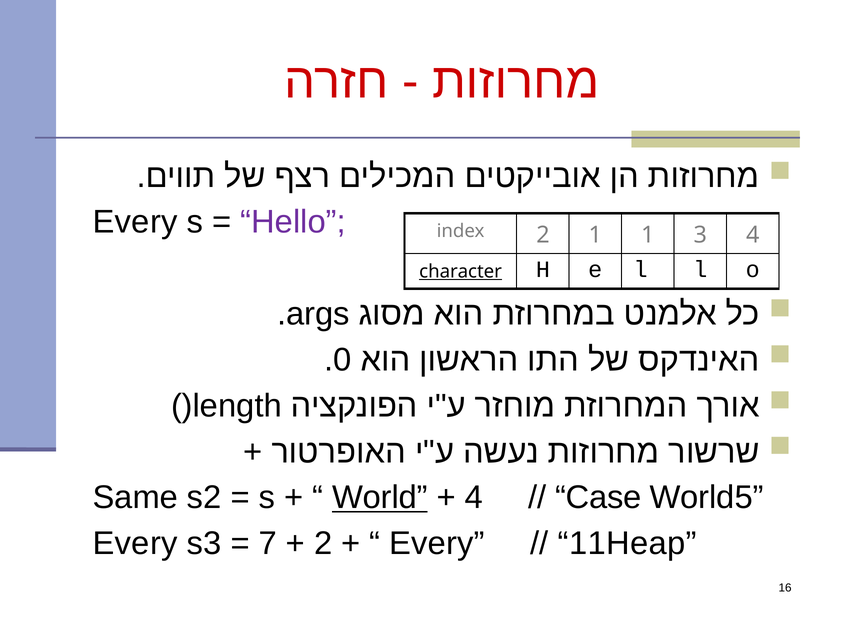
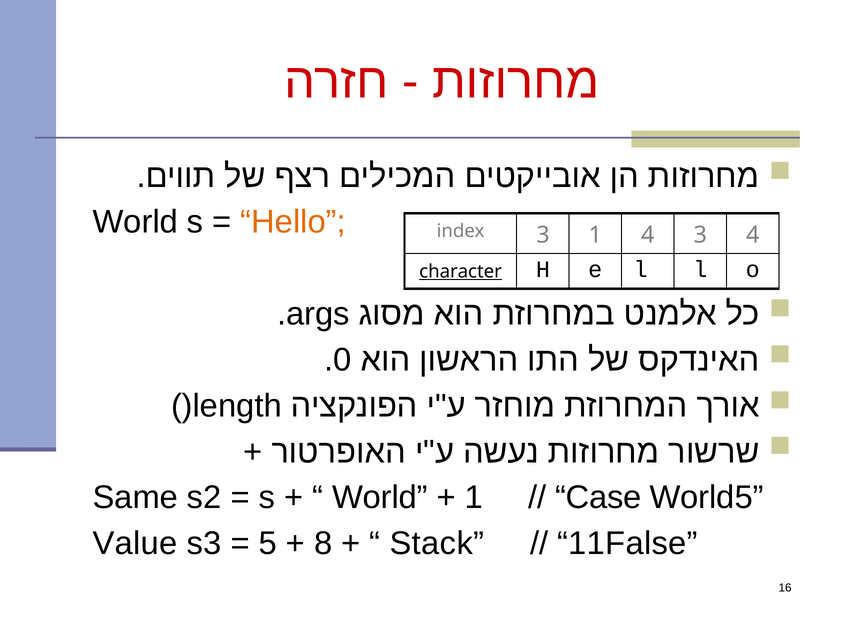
Every at (135, 222): Every -> World
Hello colour: purple -> orange
index 2: 2 -> 3
1 1: 1 -> 4
World at (380, 497) underline: present -> none
4 at (474, 497): 4 -> 1
Every at (135, 543): Every -> Value
7: 7 -> 5
2 at (323, 543): 2 -> 8
Every at (437, 543): Every -> Stack
11Heap: 11Heap -> 11False
